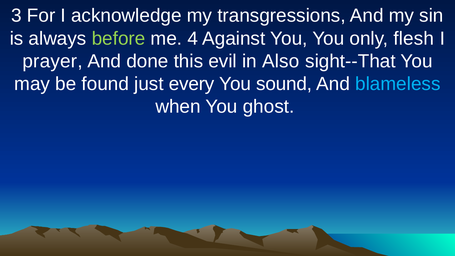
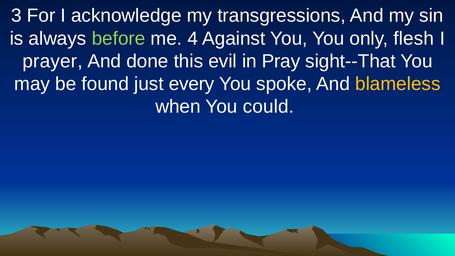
Also: Also -> Pray
sound: sound -> spoke
blameless colour: light blue -> yellow
ghost: ghost -> could
